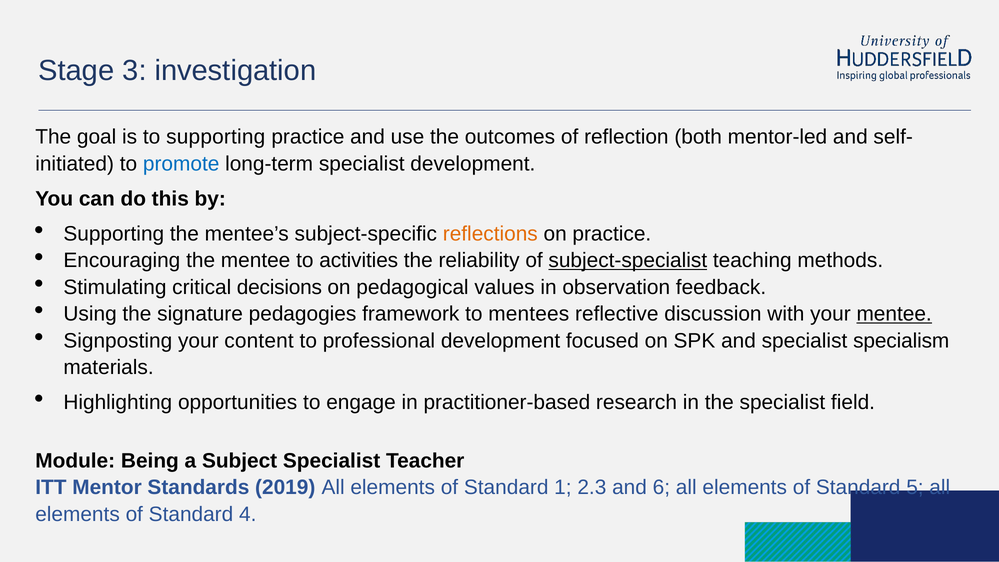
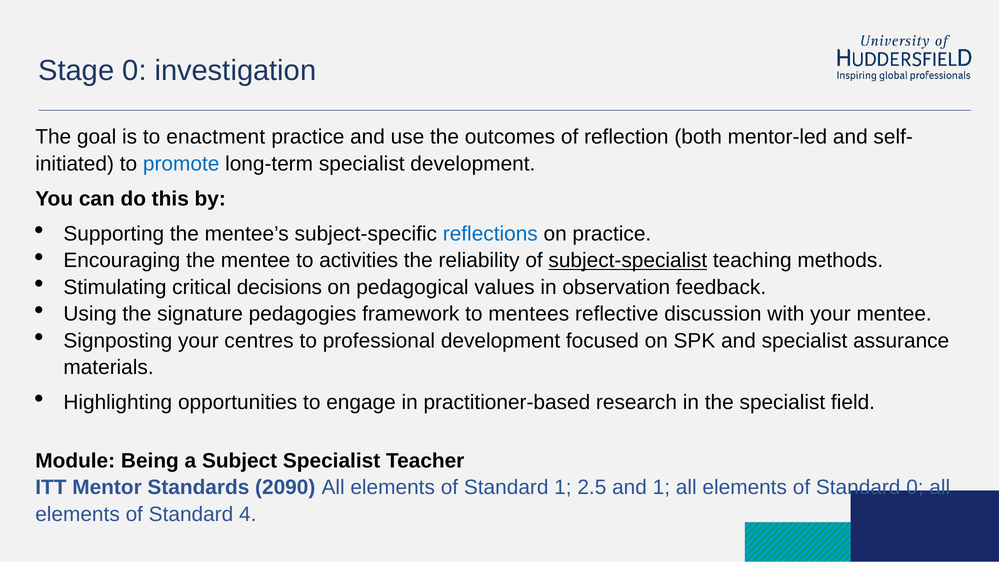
Stage 3: 3 -> 0
to supporting: supporting -> enactment
reflections colour: orange -> blue
mentee at (894, 314) underline: present -> none
content: content -> centres
specialism: specialism -> assurance
2019: 2019 -> 2090
2.3: 2.3 -> 2.5
and 6: 6 -> 1
Standard 5: 5 -> 0
